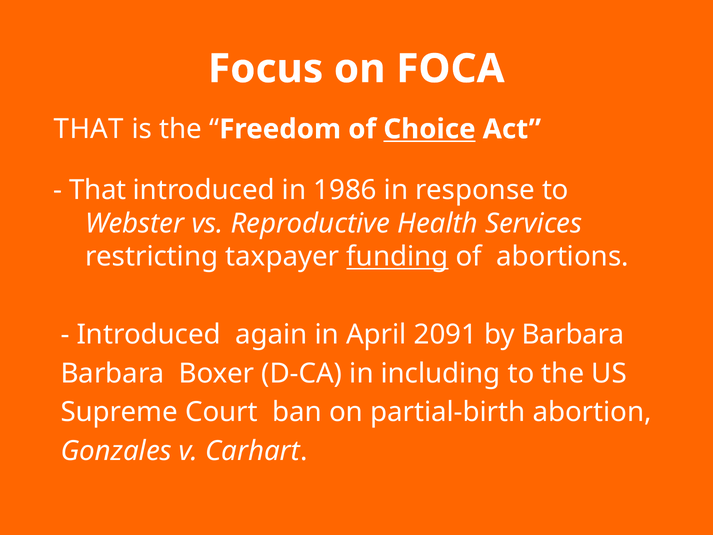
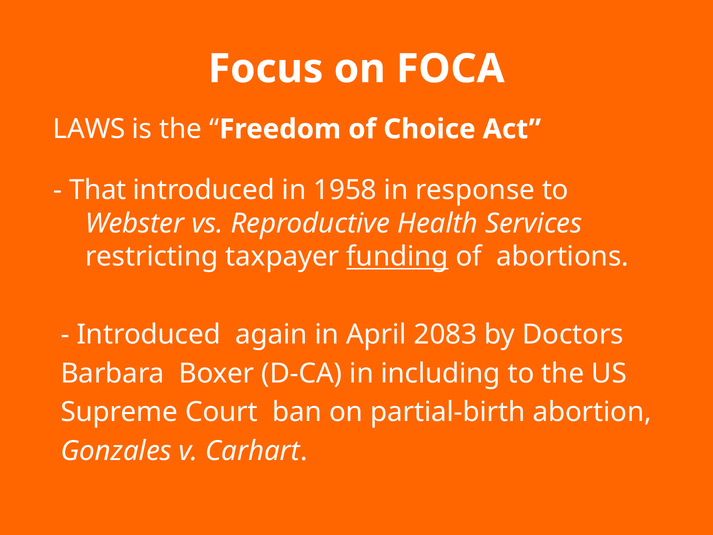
THAT at (89, 129): THAT -> LAWS
Choice underline: present -> none
1986: 1986 -> 1958
2091: 2091 -> 2083
by Barbara: Barbara -> Doctors
